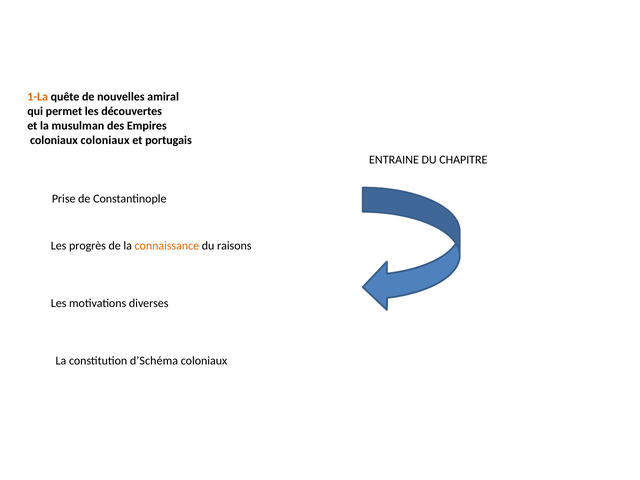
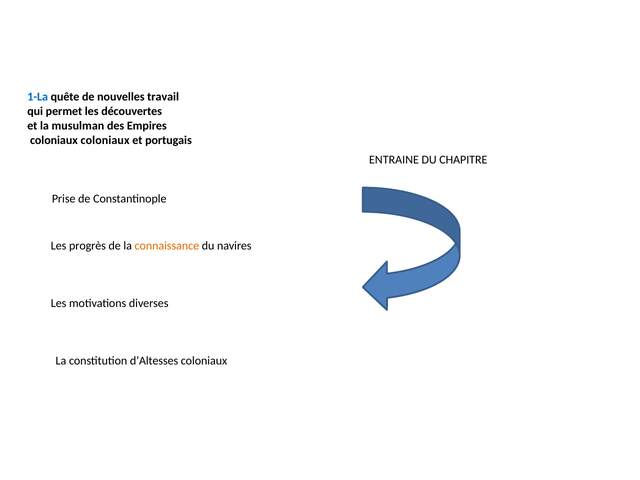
1-La colour: orange -> blue
amiral: amiral -> travail
raisons: raisons -> navires
d’Schéma: d’Schéma -> d’Altesses
